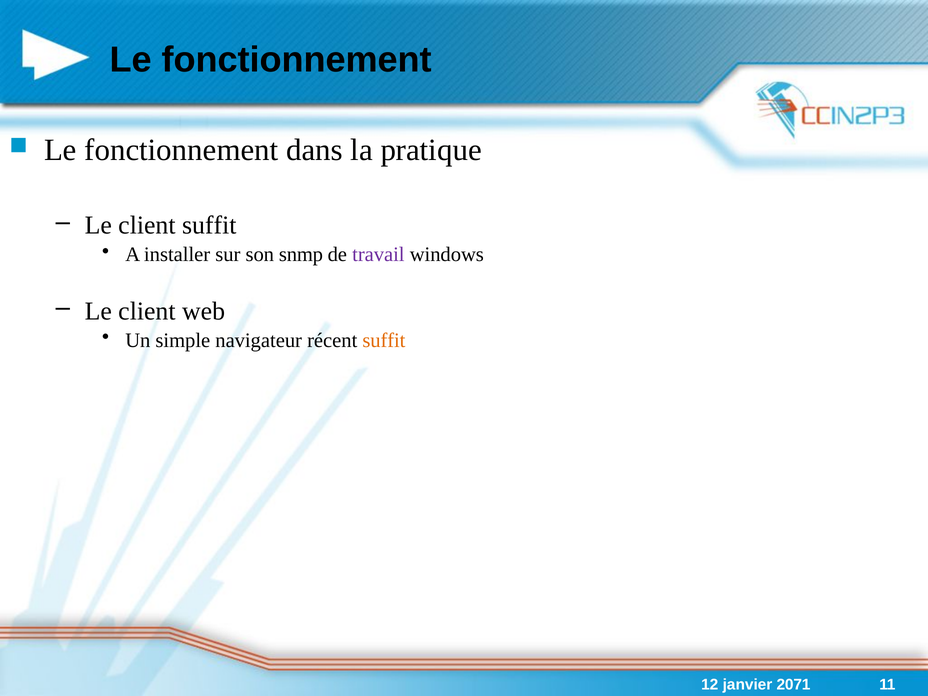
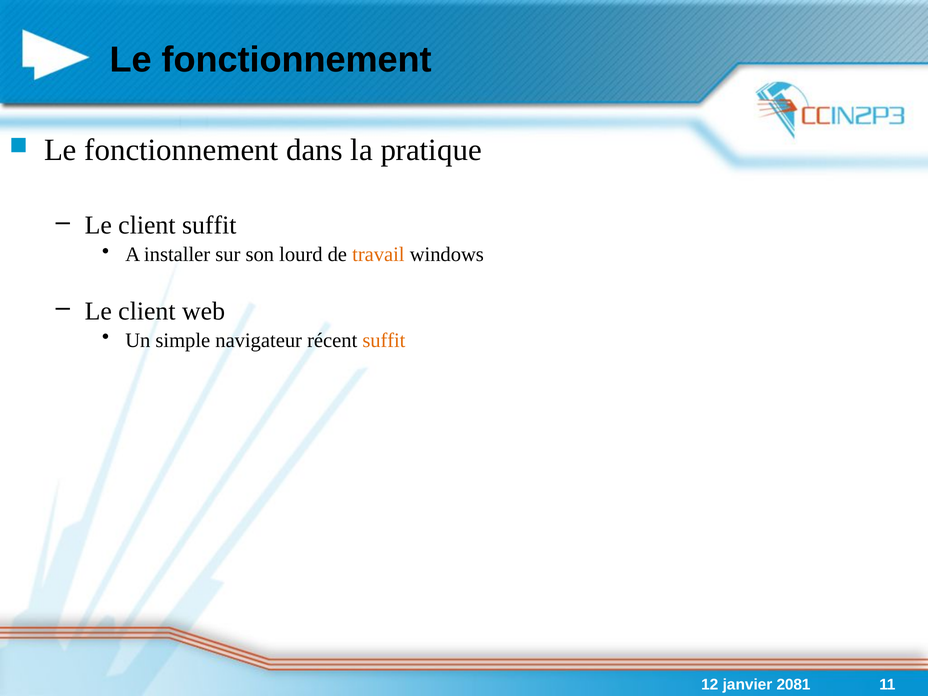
snmp: snmp -> lourd
travail colour: purple -> orange
2071: 2071 -> 2081
